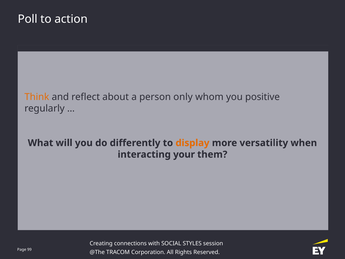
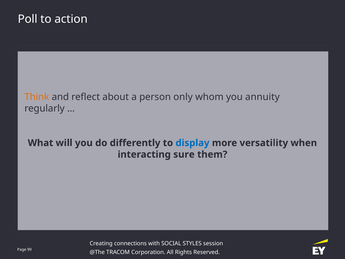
positive: positive -> annuity
display colour: orange -> blue
your: your -> sure
